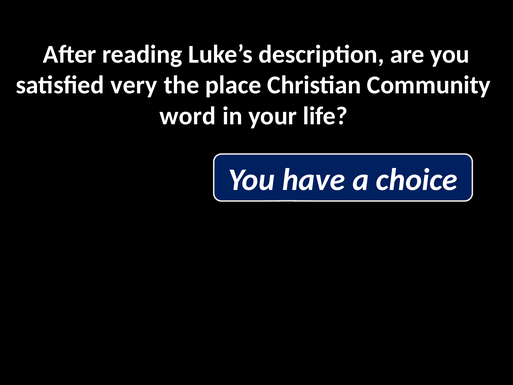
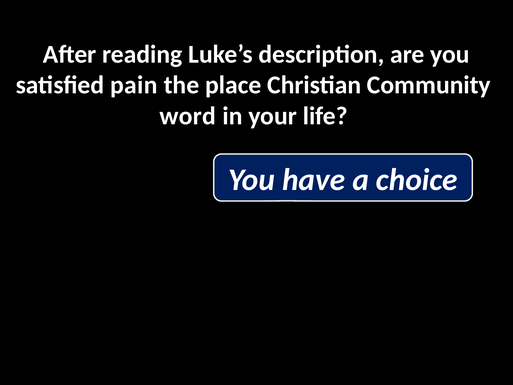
very: very -> pain
